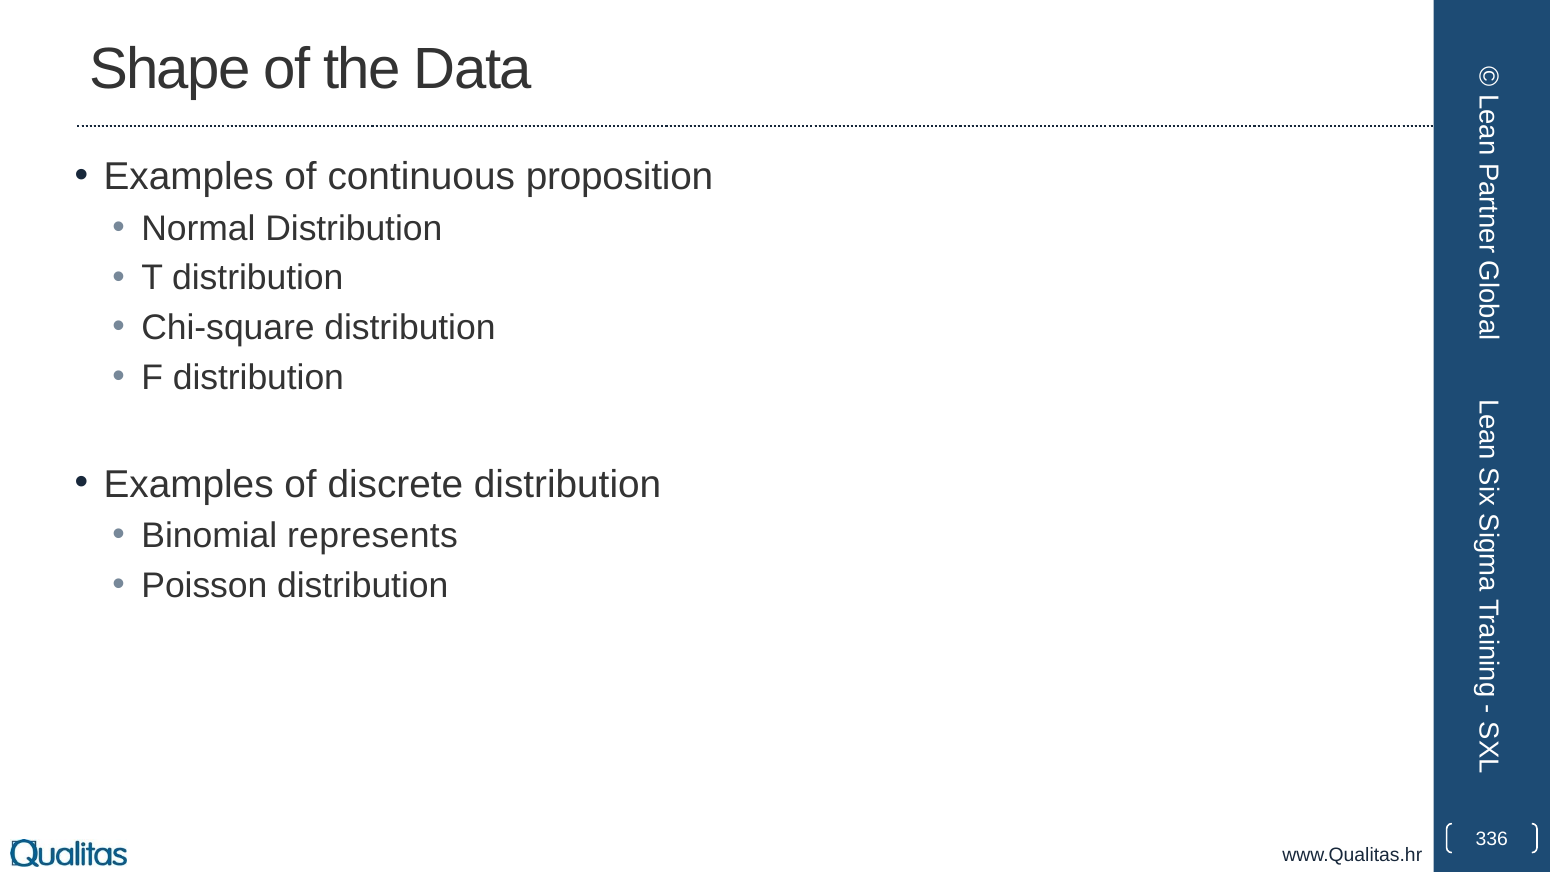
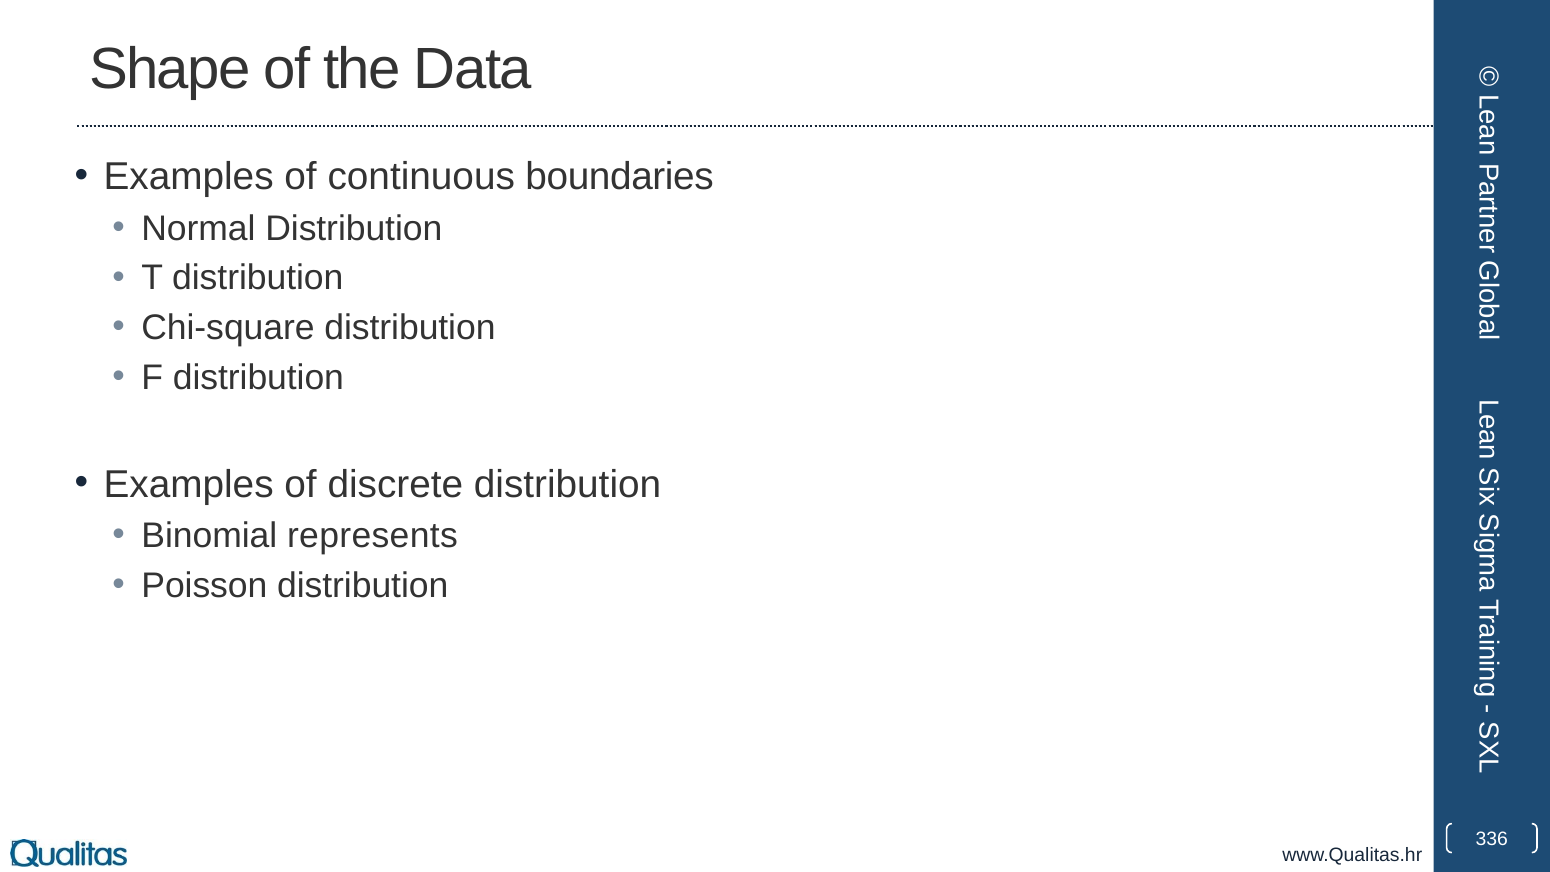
proposition: proposition -> boundaries
